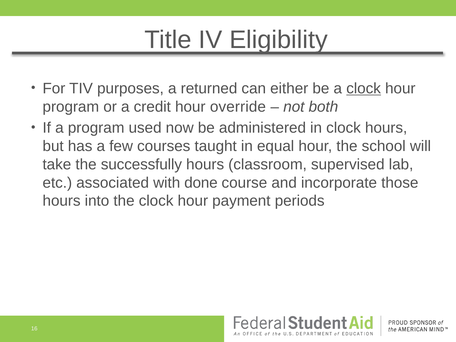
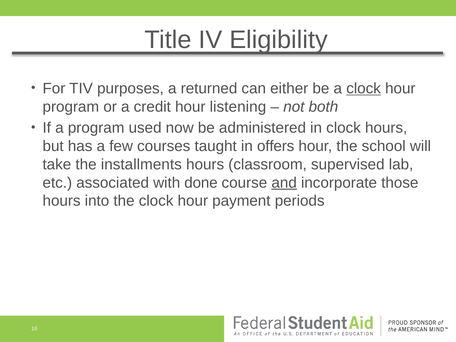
override: override -> listening
equal: equal -> offers
successfully: successfully -> installments
and underline: none -> present
